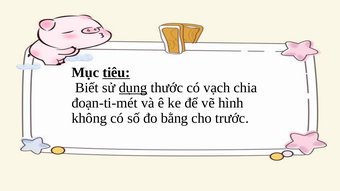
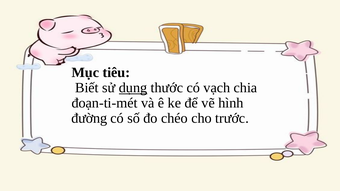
tiêu underline: present -> none
không: không -> đường
bằng: bằng -> chéo
